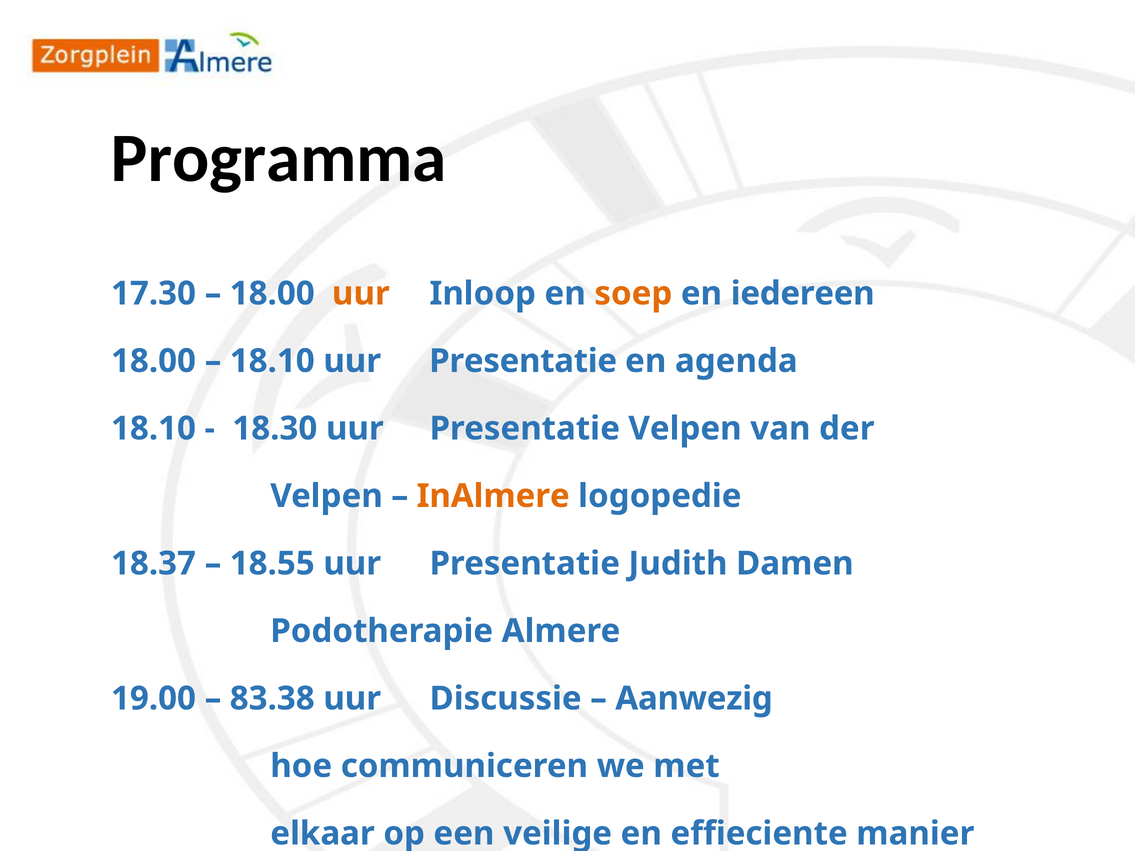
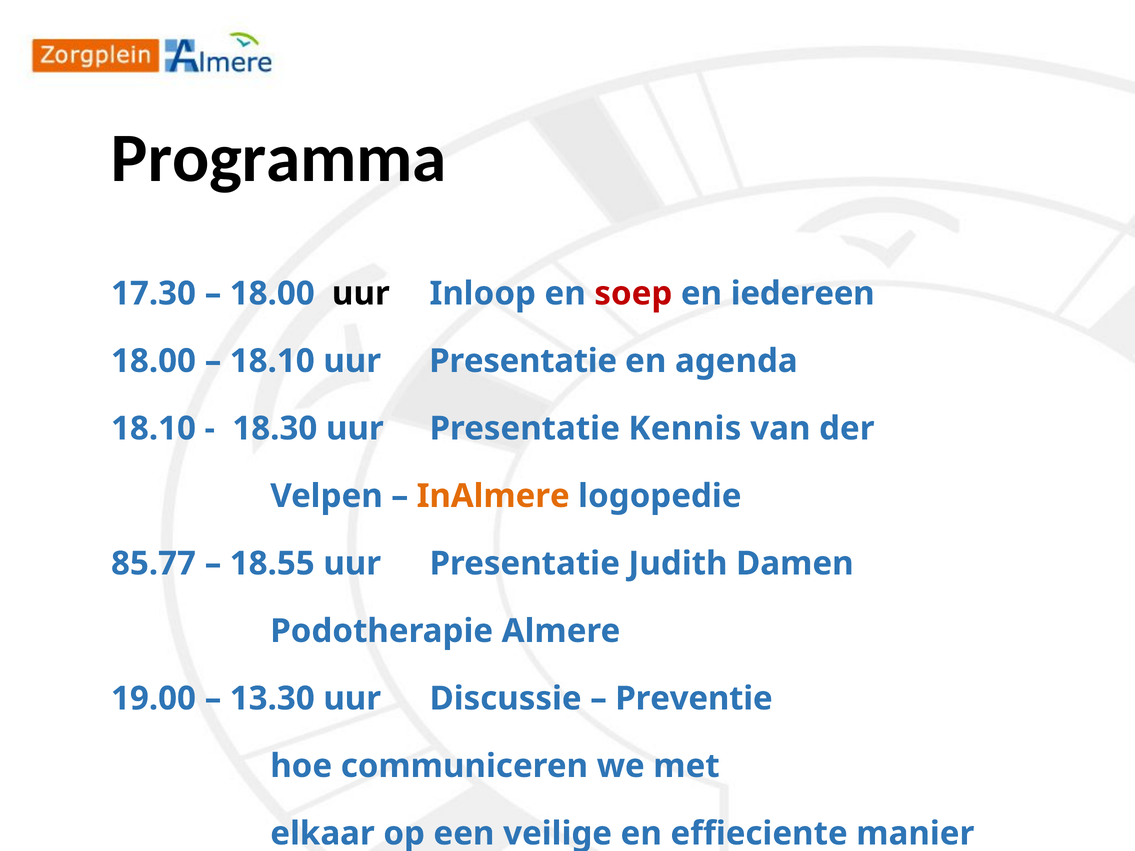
uur at (361, 294) colour: orange -> black
soep colour: orange -> red
Presentatie Velpen: Velpen -> Kennis
18.37: 18.37 -> 85.77
83.38: 83.38 -> 13.30
Aanwezig: Aanwezig -> Preventie
